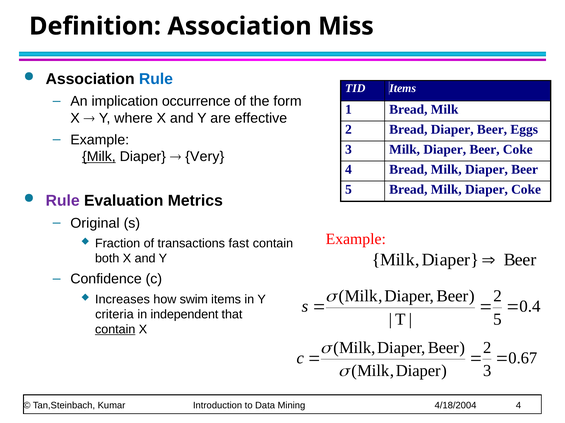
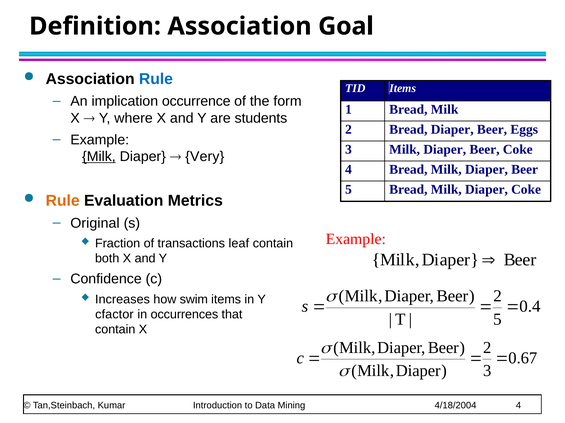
Miss: Miss -> Goal
effective: effective -> students
Rule at (63, 201) colour: purple -> orange
fast: fast -> leaf
criteria: criteria -> cfactor
independent: independent -> occurrences
contain at (115, 330) underline: present -> none
